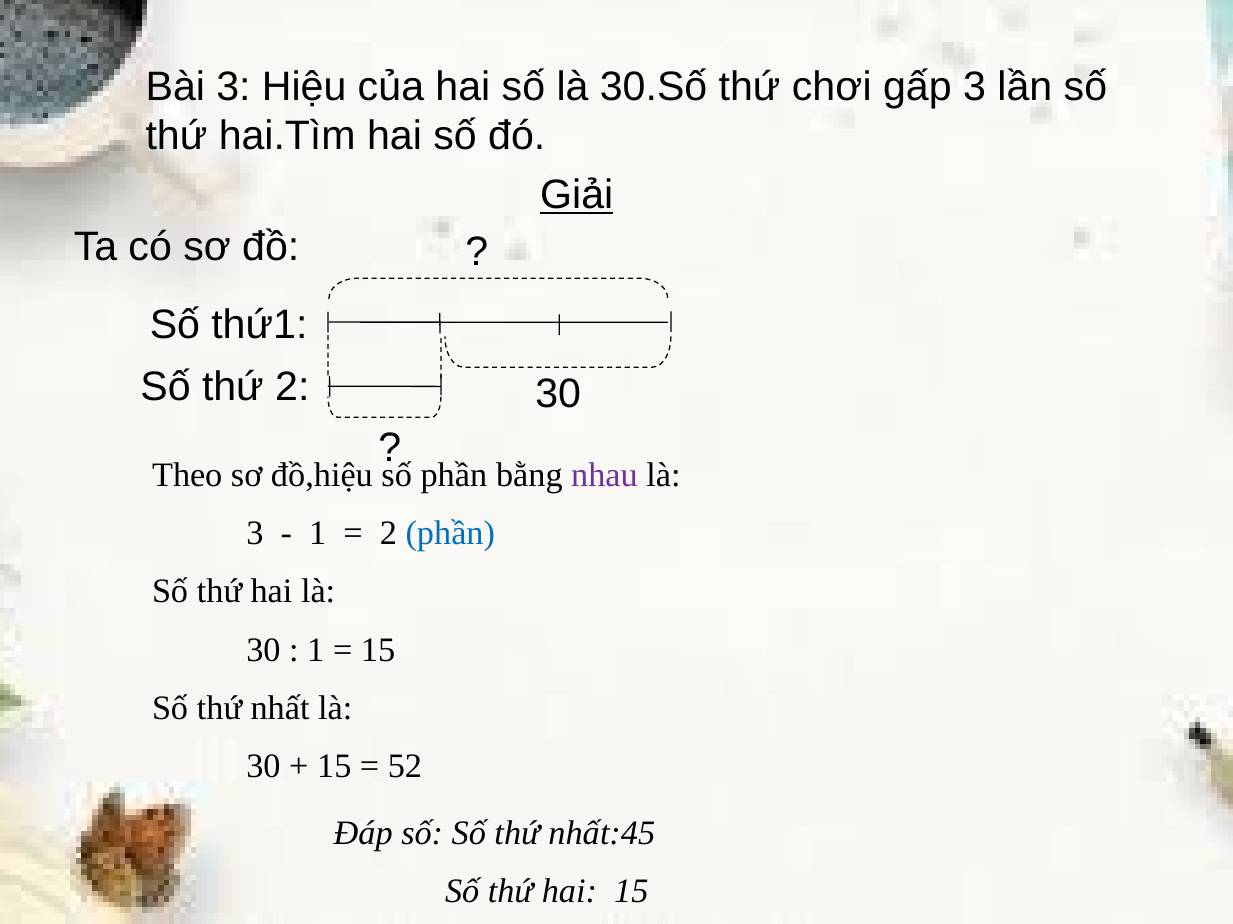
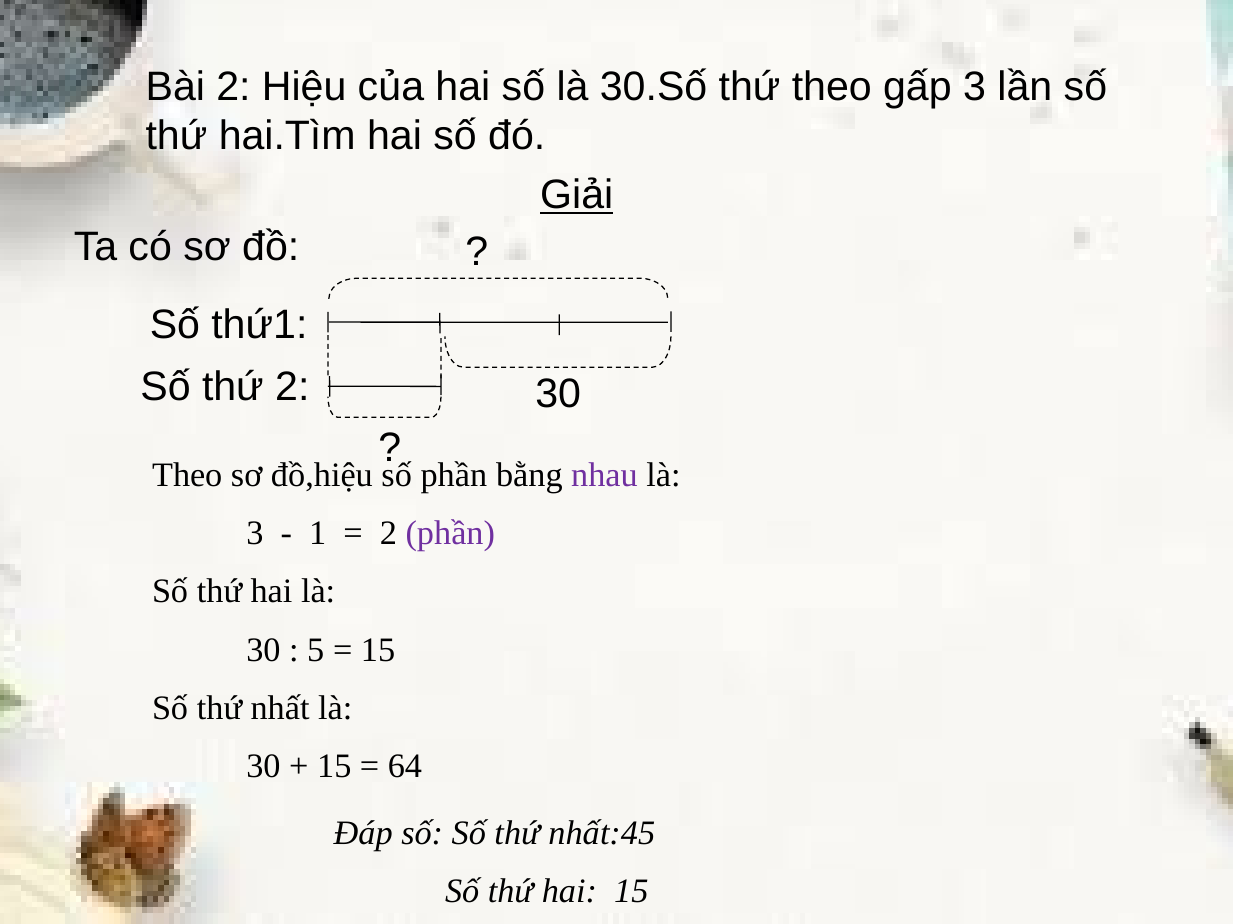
Bài 3: 3 -> 2
thứ chơi: chơi -> theo
phần at (450, 534) colour: blue -> purple
1 at (316, 650): 1 -> 5
52: 52 -> 64
